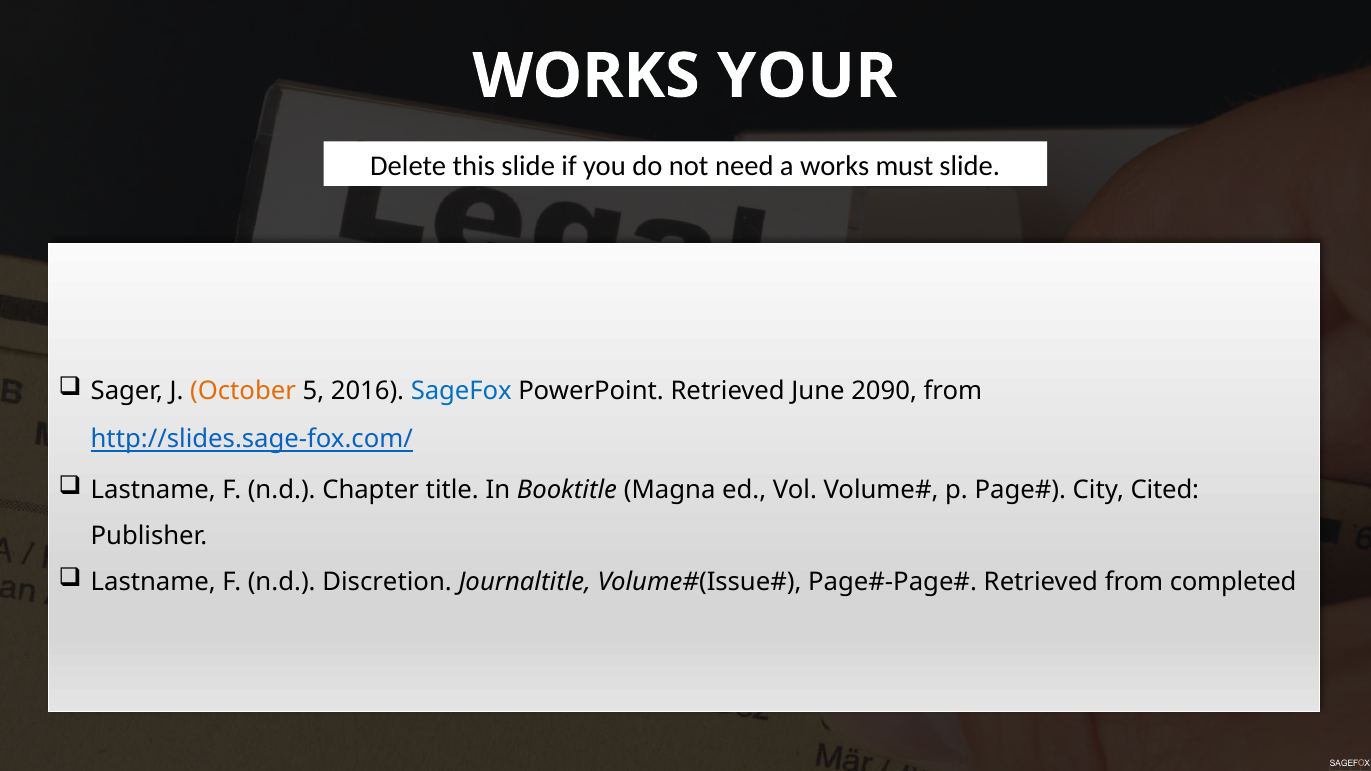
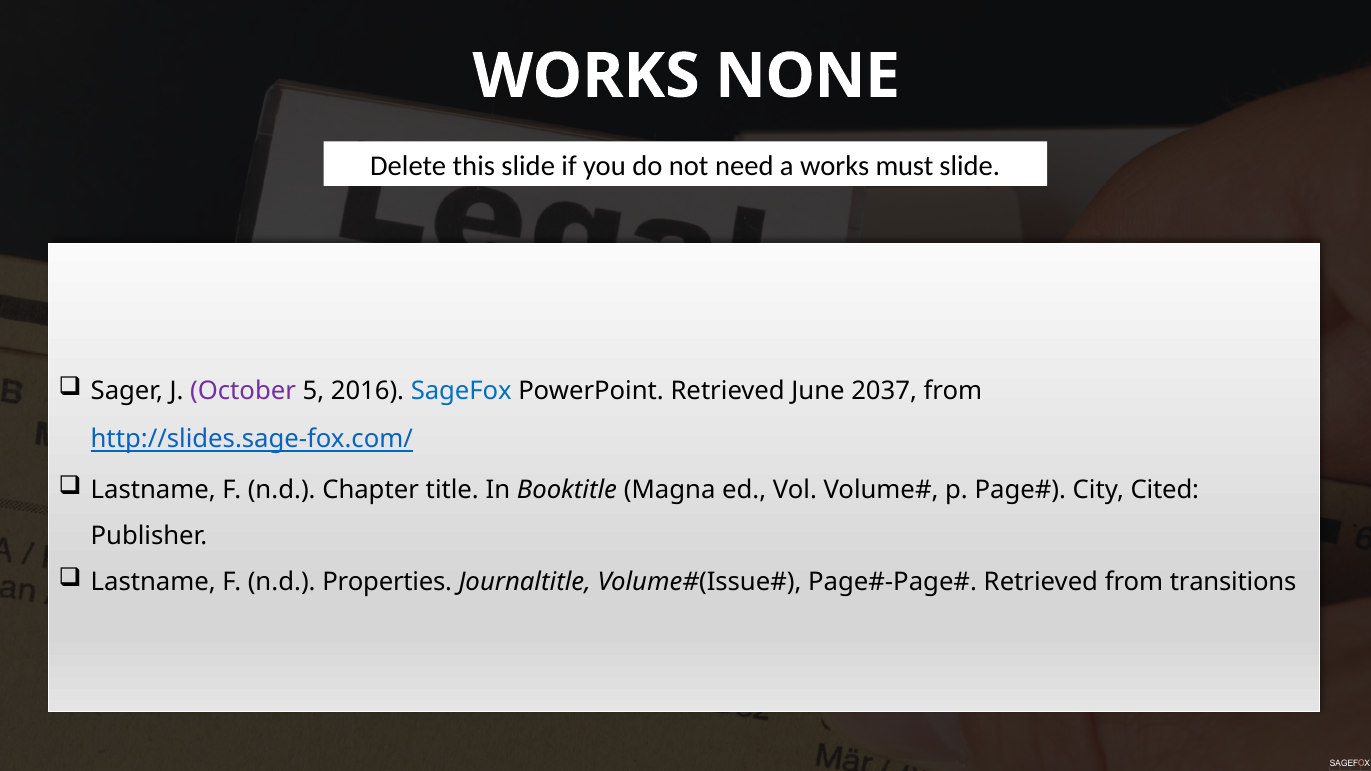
YOUR: YOUR -> NONE
October colour: orange -> purple
2090: 2090 -> 2037
Discretion: Discretion -> Properties
completed: completed -> transitions
